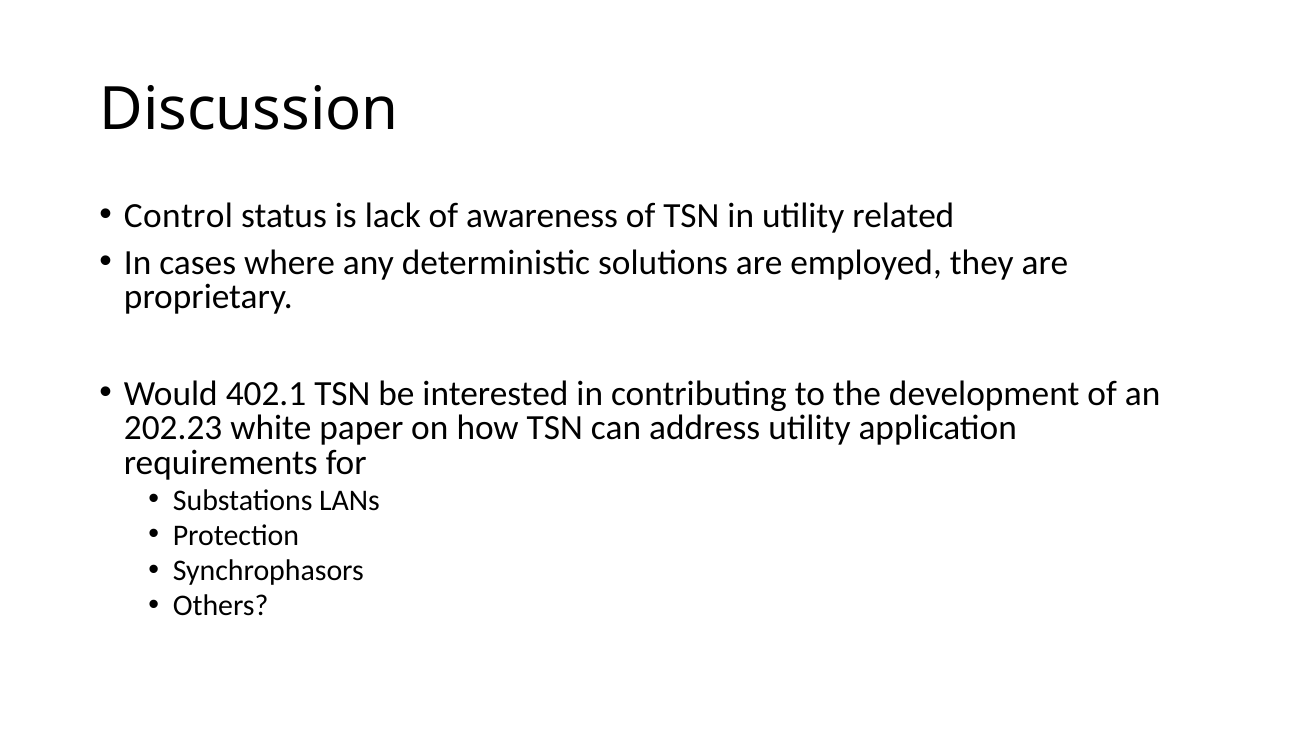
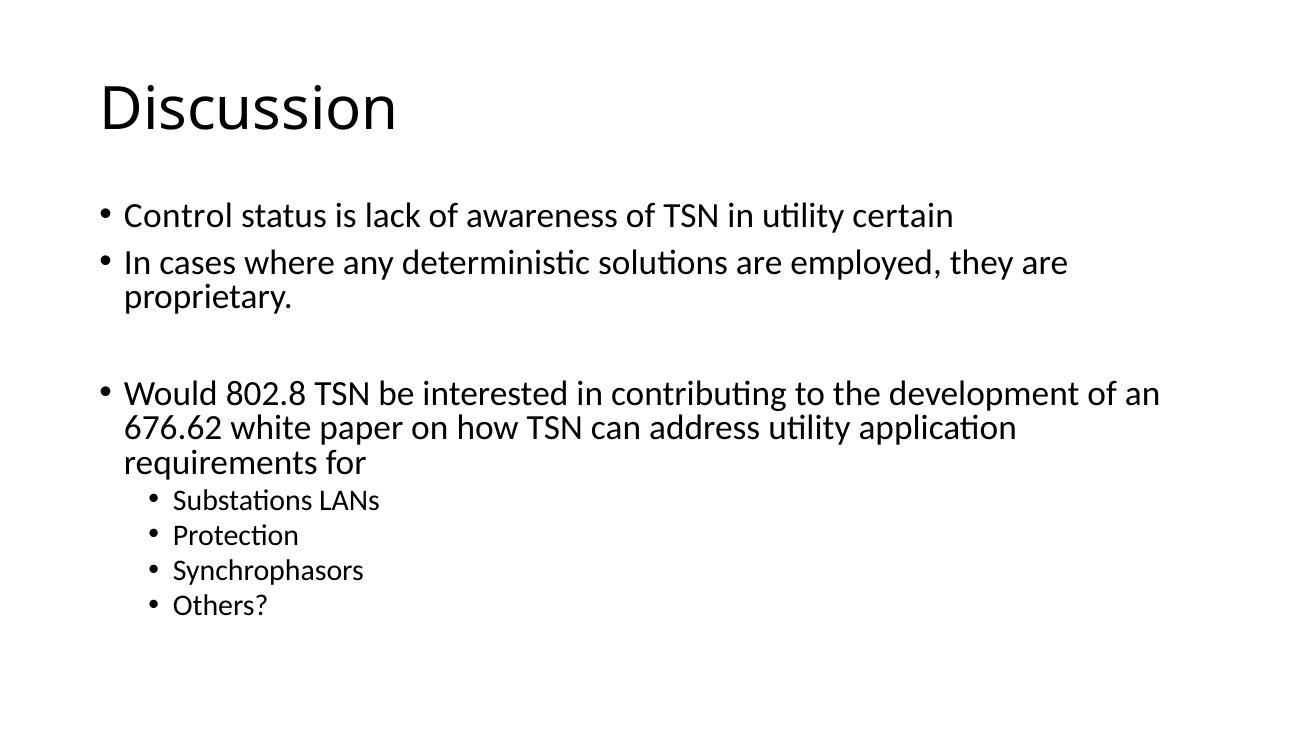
related: related -> certain
402.1: 402.1 -> 802.8
202.23: 202.23 -> 676.62
